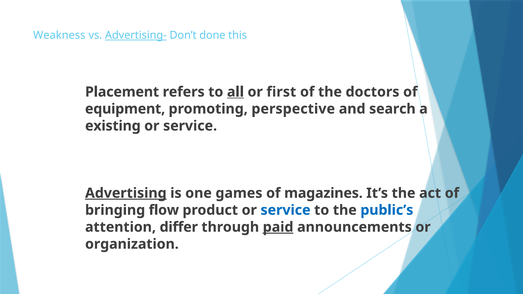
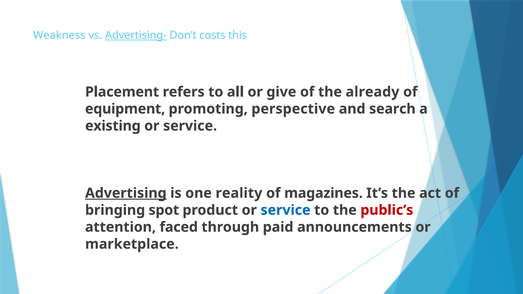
done: done -> costs
all underline: present -> none
first: first -> give
doctors: doctors -> already
games: games -> reality
flow: flow -> spot
public’s colour: blue -> red
differ: differ -> faced
paid underline: present -> none
organization: organization -> marketplace
